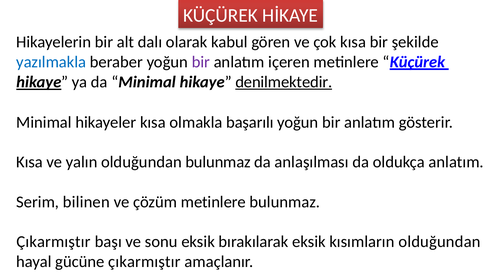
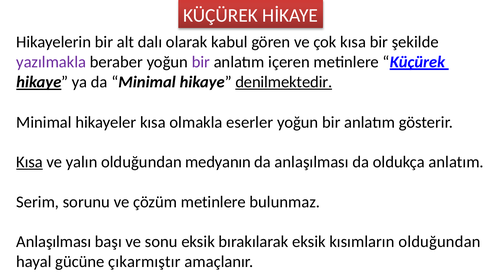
yazılmakla colour: blue -> purple
başarılı: başarılı -> eserler
Kısa at (30, 162) underline: none -> present
olduğundan bulunmaz: bulunmaz -> medyanın
bilinen: bilinen -> sorunu
Çıkarmıştır at (54, 242): Çıkarmıştır -> Anlaşılması
